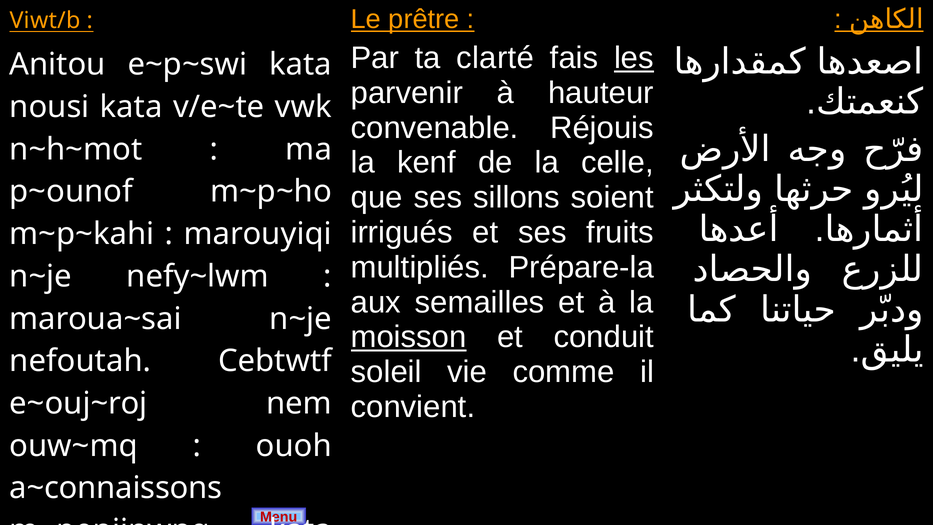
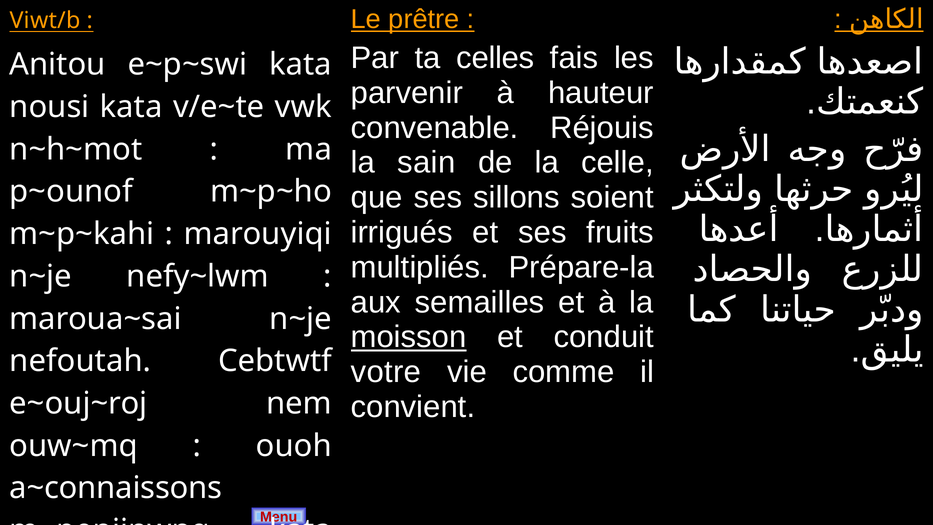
clarté: clarté -> celles
les underline: present -> none
kenf: kenf -> sain
soleil: soleil -> votre
